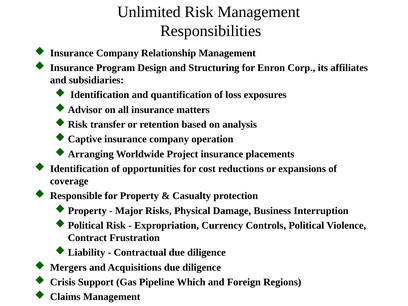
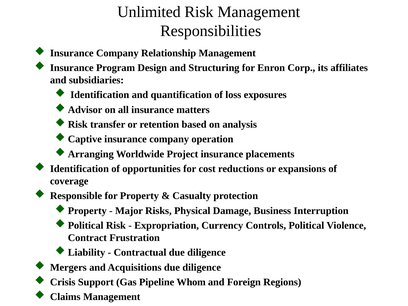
Which: Which -> Whom
